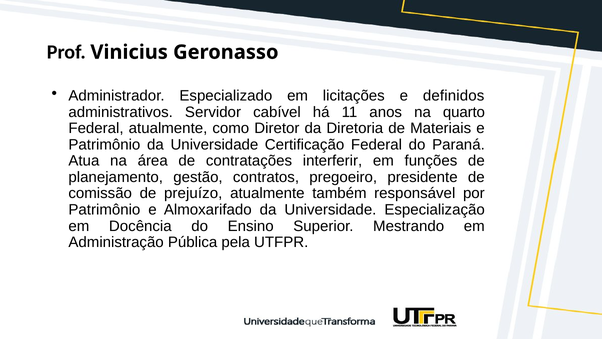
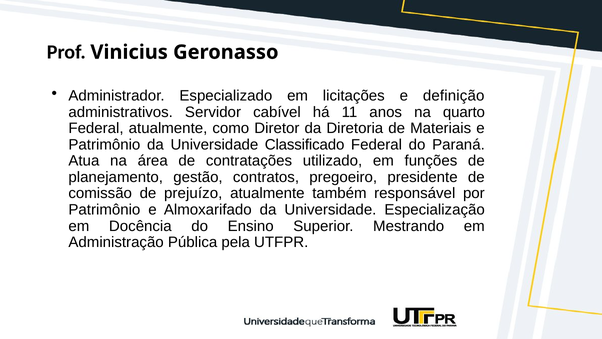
definidos: definidos -> definição
Certificação: Certificação -> Classificado
interferir: interferir -> utilizado
